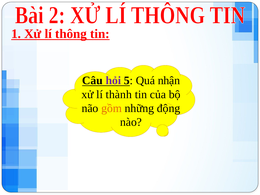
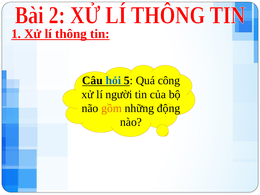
hỏi colour: purple -> blue
nhận: nhận -> công
thành: thành -> người
